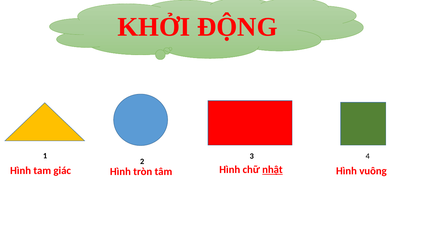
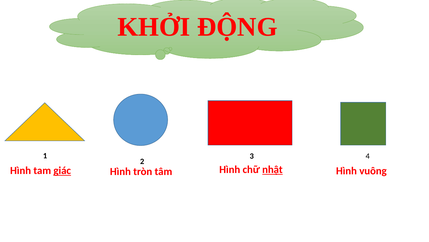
giác underline: none -> present
